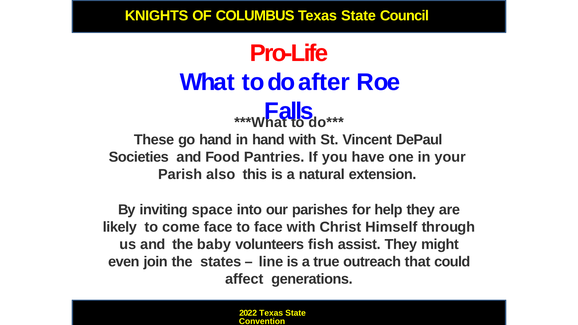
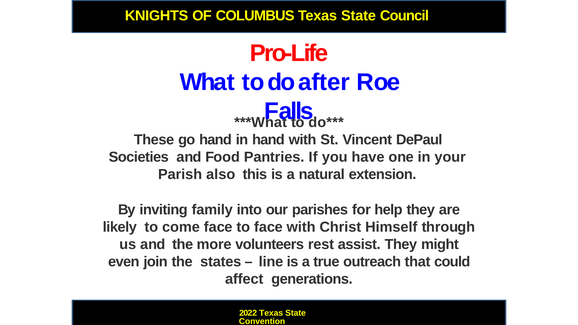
space: space -> family
baby: baby -> more
fish: fish -> rest
